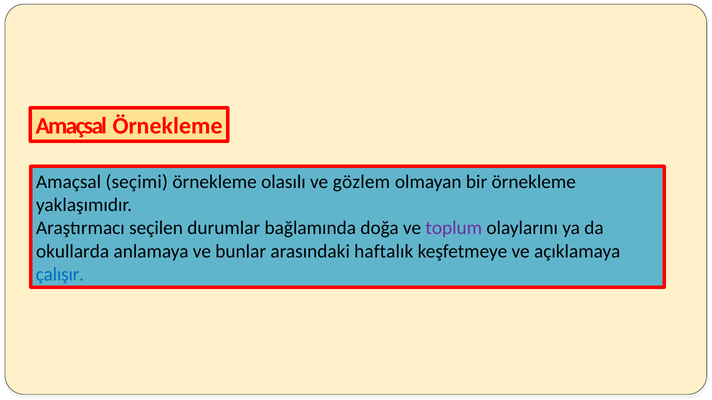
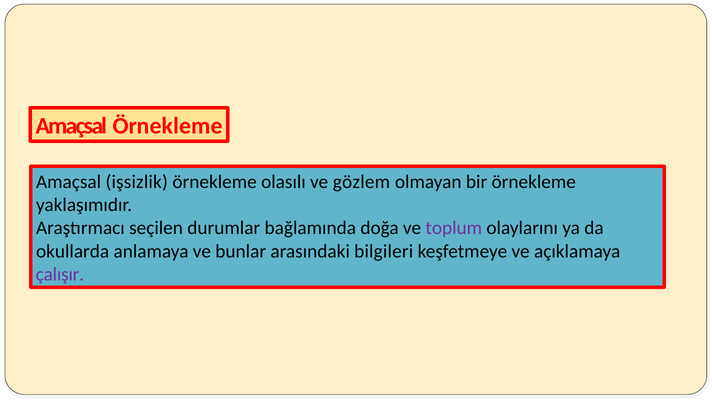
seçimi: seçimi -> işsizlik
haftalık: haftalık -> bilgileri
çalışır colour: blue -> purple
